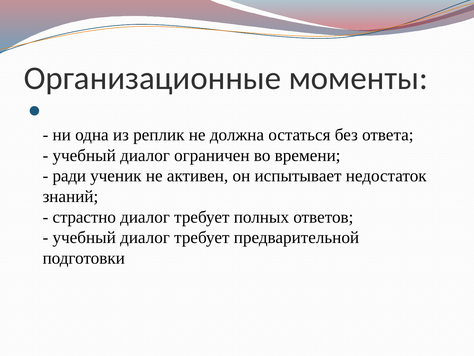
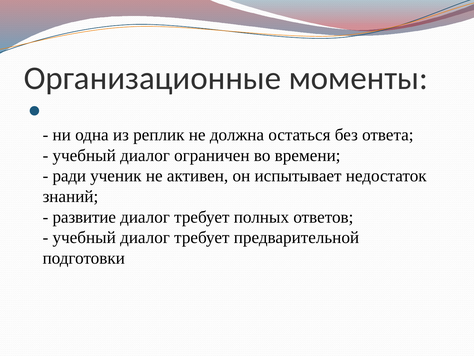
страстно: страстно -> развитие
